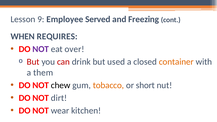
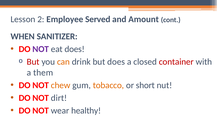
9: 9 -> 2
Freezing: Freezing -> Amount
REQUIRES: REQUIRES -> SANITIZER
eat over: over -> does
can colour: red -> orange
but used: used -> does
container colour: orange -> red
chew colour: black -> orange
kitchen: kitchen -> healthy
